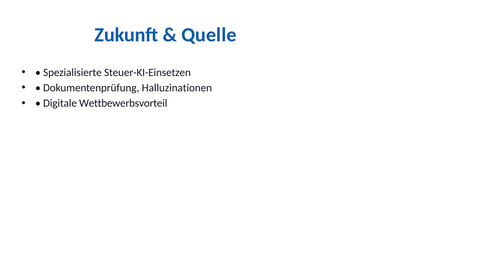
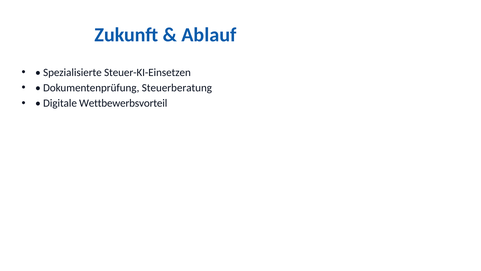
Quelle: Quelle -> Ablauf
Halluzinationen: Halluzinationen -> Steuerberatung
